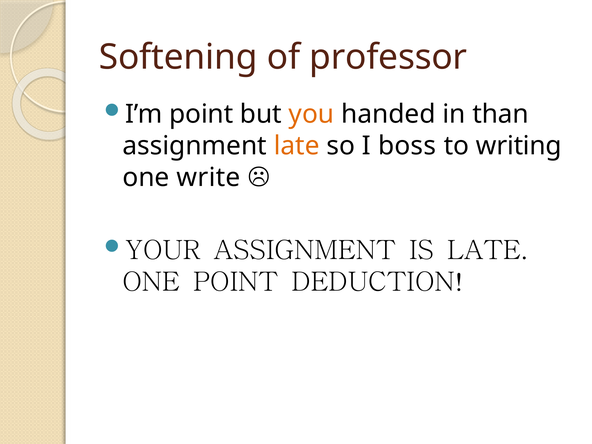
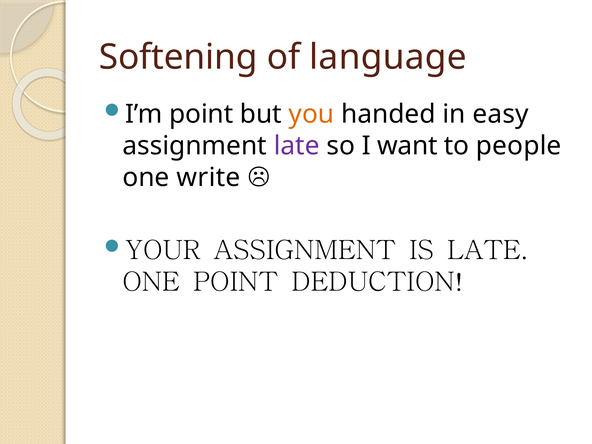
professor: professor -> language
than: than -> easy
late at (297, 146) colour: orange -> purple
boss: boss -> want
writing: writing -> people
